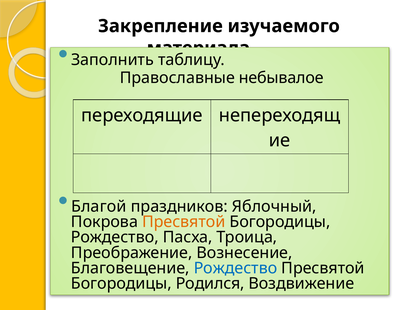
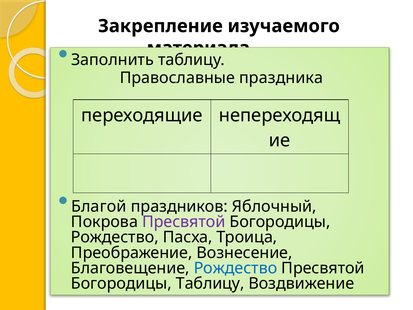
небывалое: небывалое -> праздника
Пресвятой at (184, 222) colour: orange -> purple
Богородицы Родился: Родился -> Таблицу
